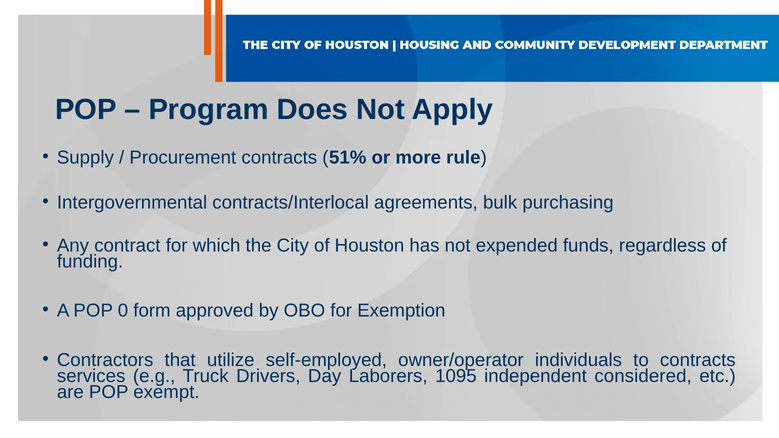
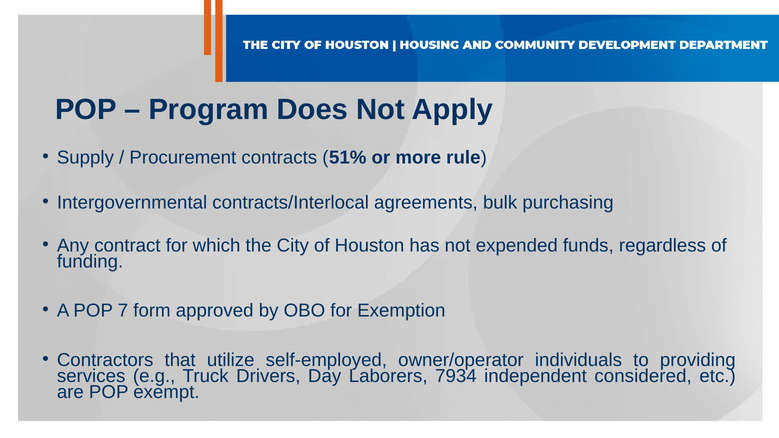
0: 0 -> 7
to contracts: contracts -> providing
1095: 1095 -> 7934
